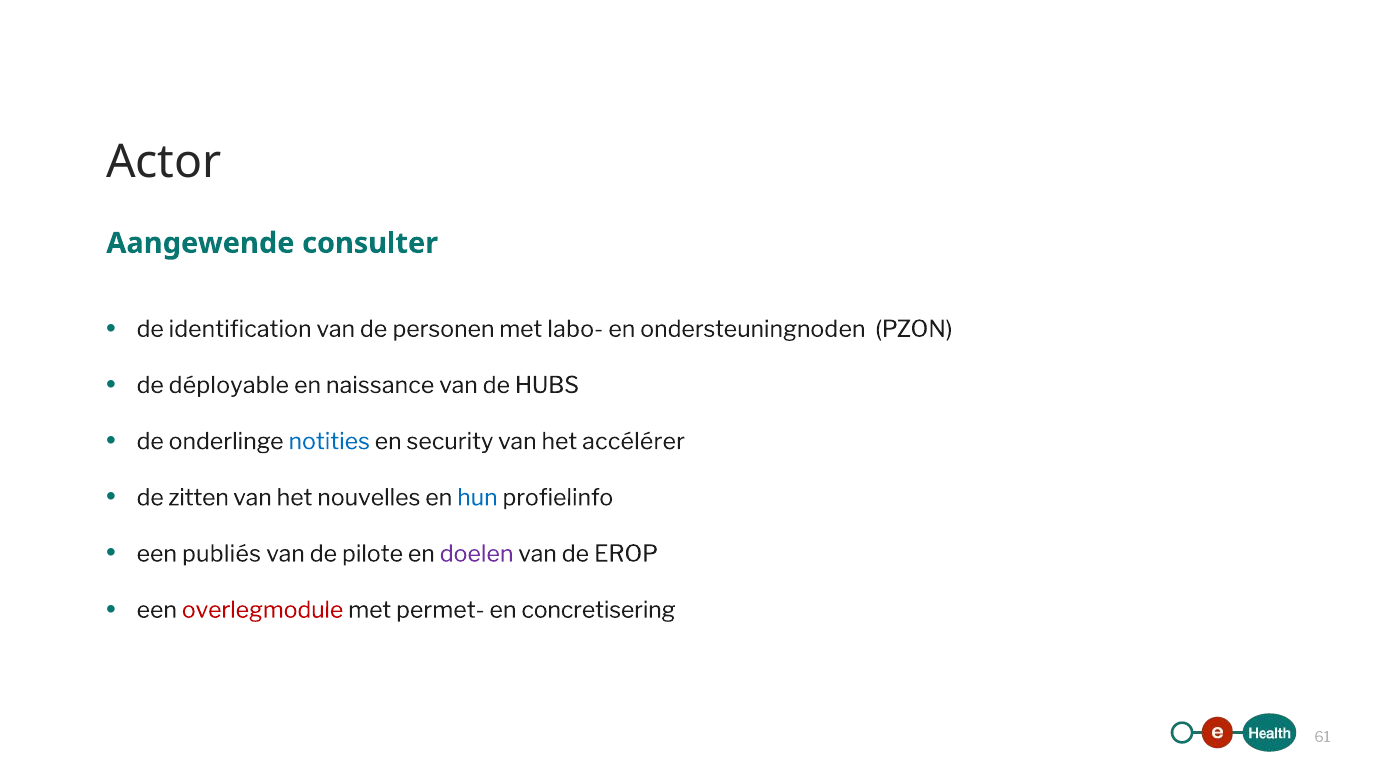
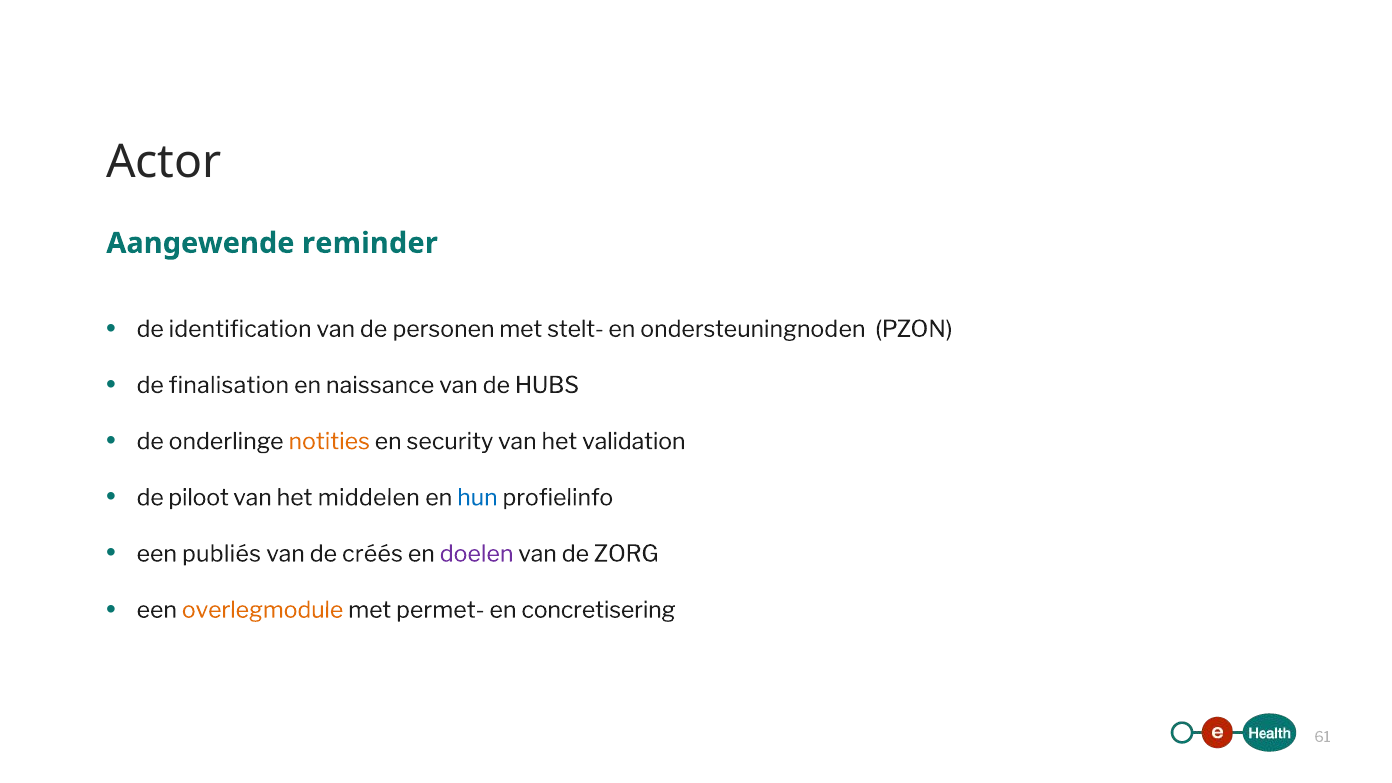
consulter: consulter -> reminder
labo-: labo- -> stelt-
déployable: déployable -> finalisation
notities colour: blue -> orange
accélérer: accélérer -> validation
zitten: zitten -> piloot
nouvelles: nouvelles -> middelen
pilote: pilote -> créés
EROP: EROP -> ZORG
overlegmodule colour: red -> orange
